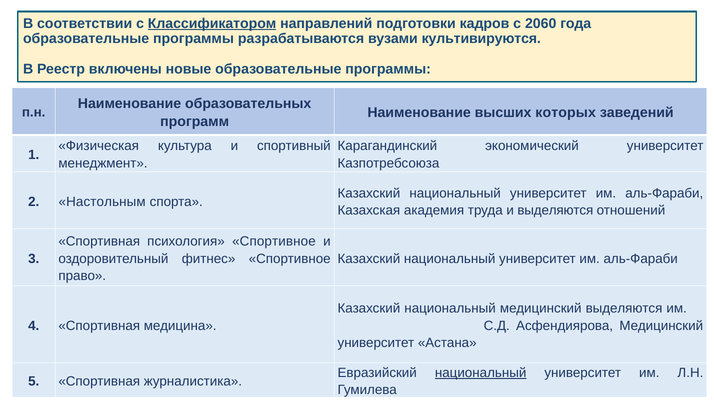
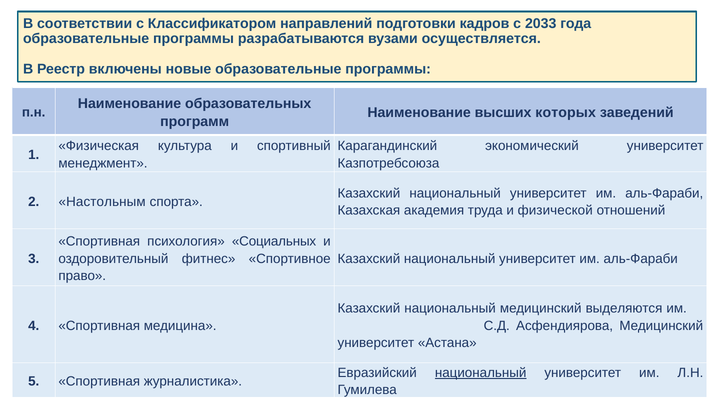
Классификатором underline: present -> none
2060: 2060 -> 2033
культивируются: культивируются -> осуществляется
и выделяются: выделяются -> физической
психология Спортивное: Спортивное -> Социальных
